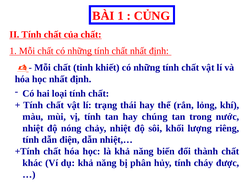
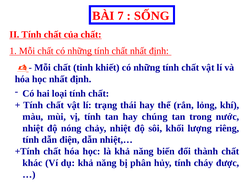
BÀI 1: 1 -> 7
CỦNG: CỦNG -> SỐNG
